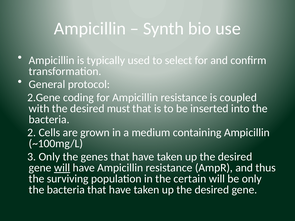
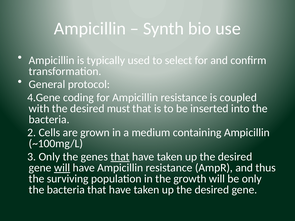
2.Gene: 2.Gene -> 4.Gene
that at (120, 157) underline: none -> present
certain: certain -> growth
